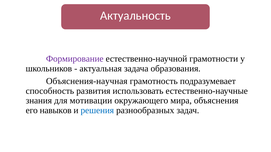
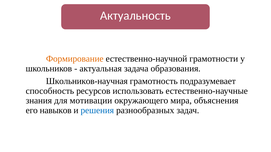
Формирование colour: purple -> orange
Объяснения-научная: Объяснения-научная -> Школьников-научная
развития: развития -> ресурсов
